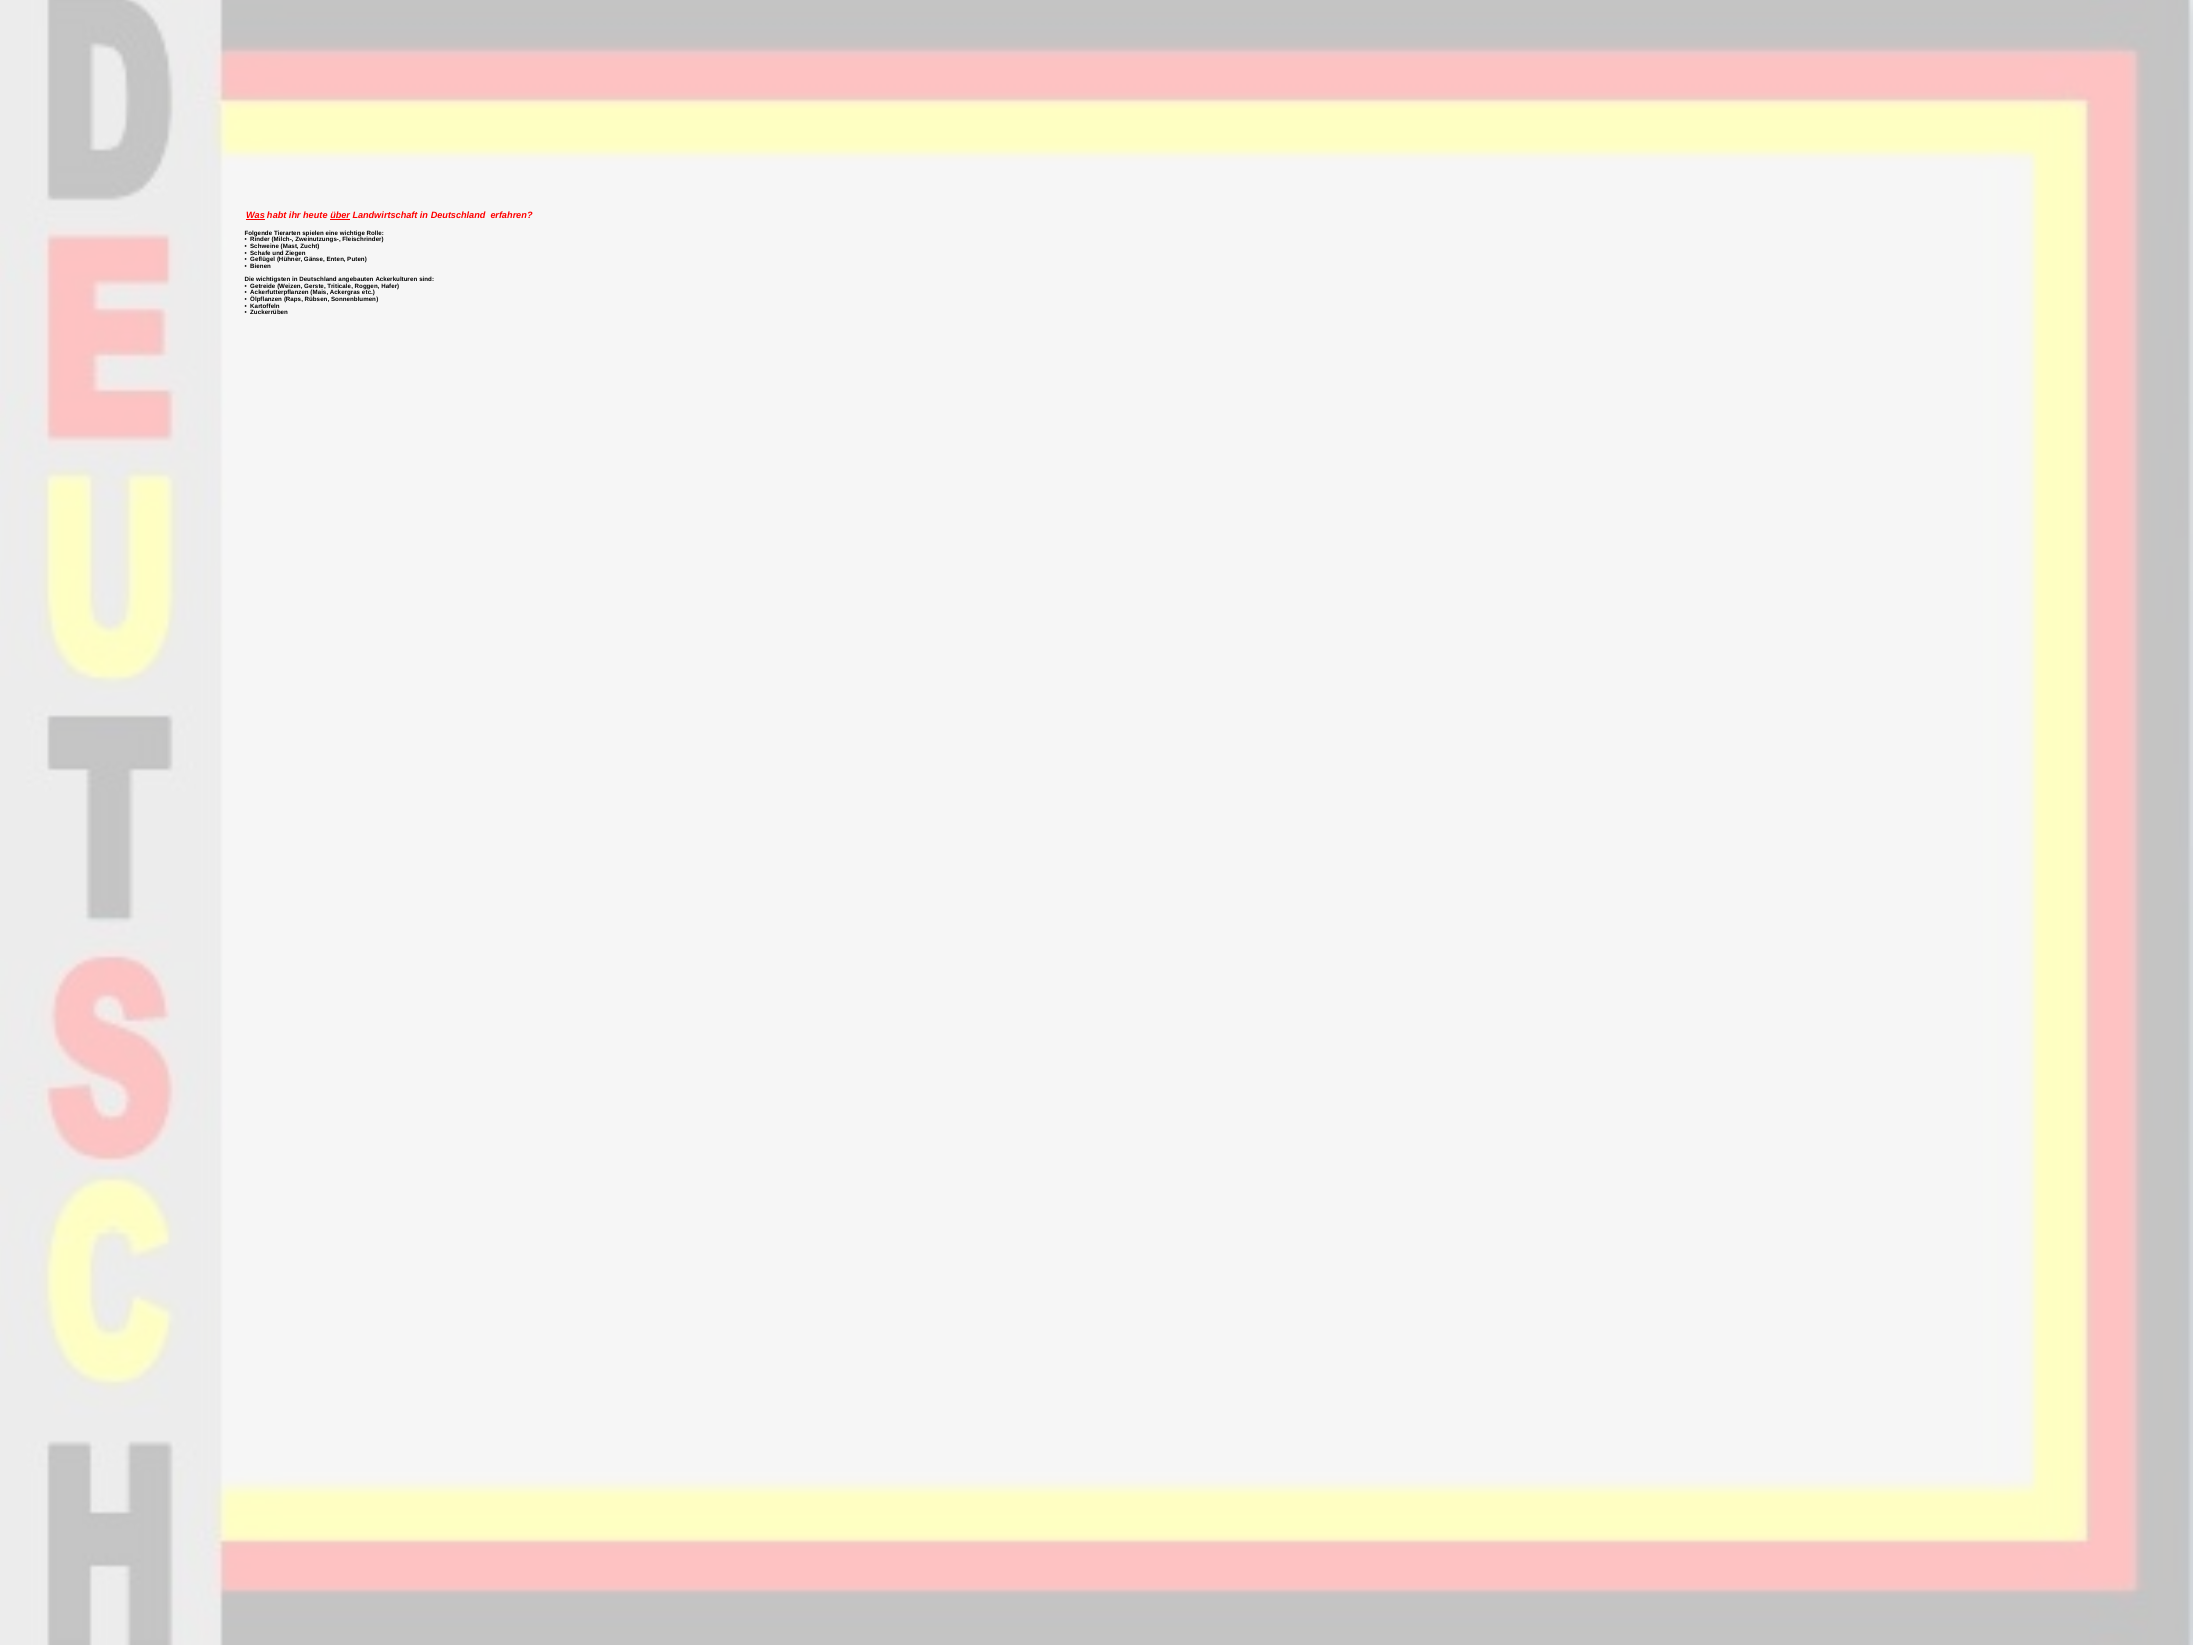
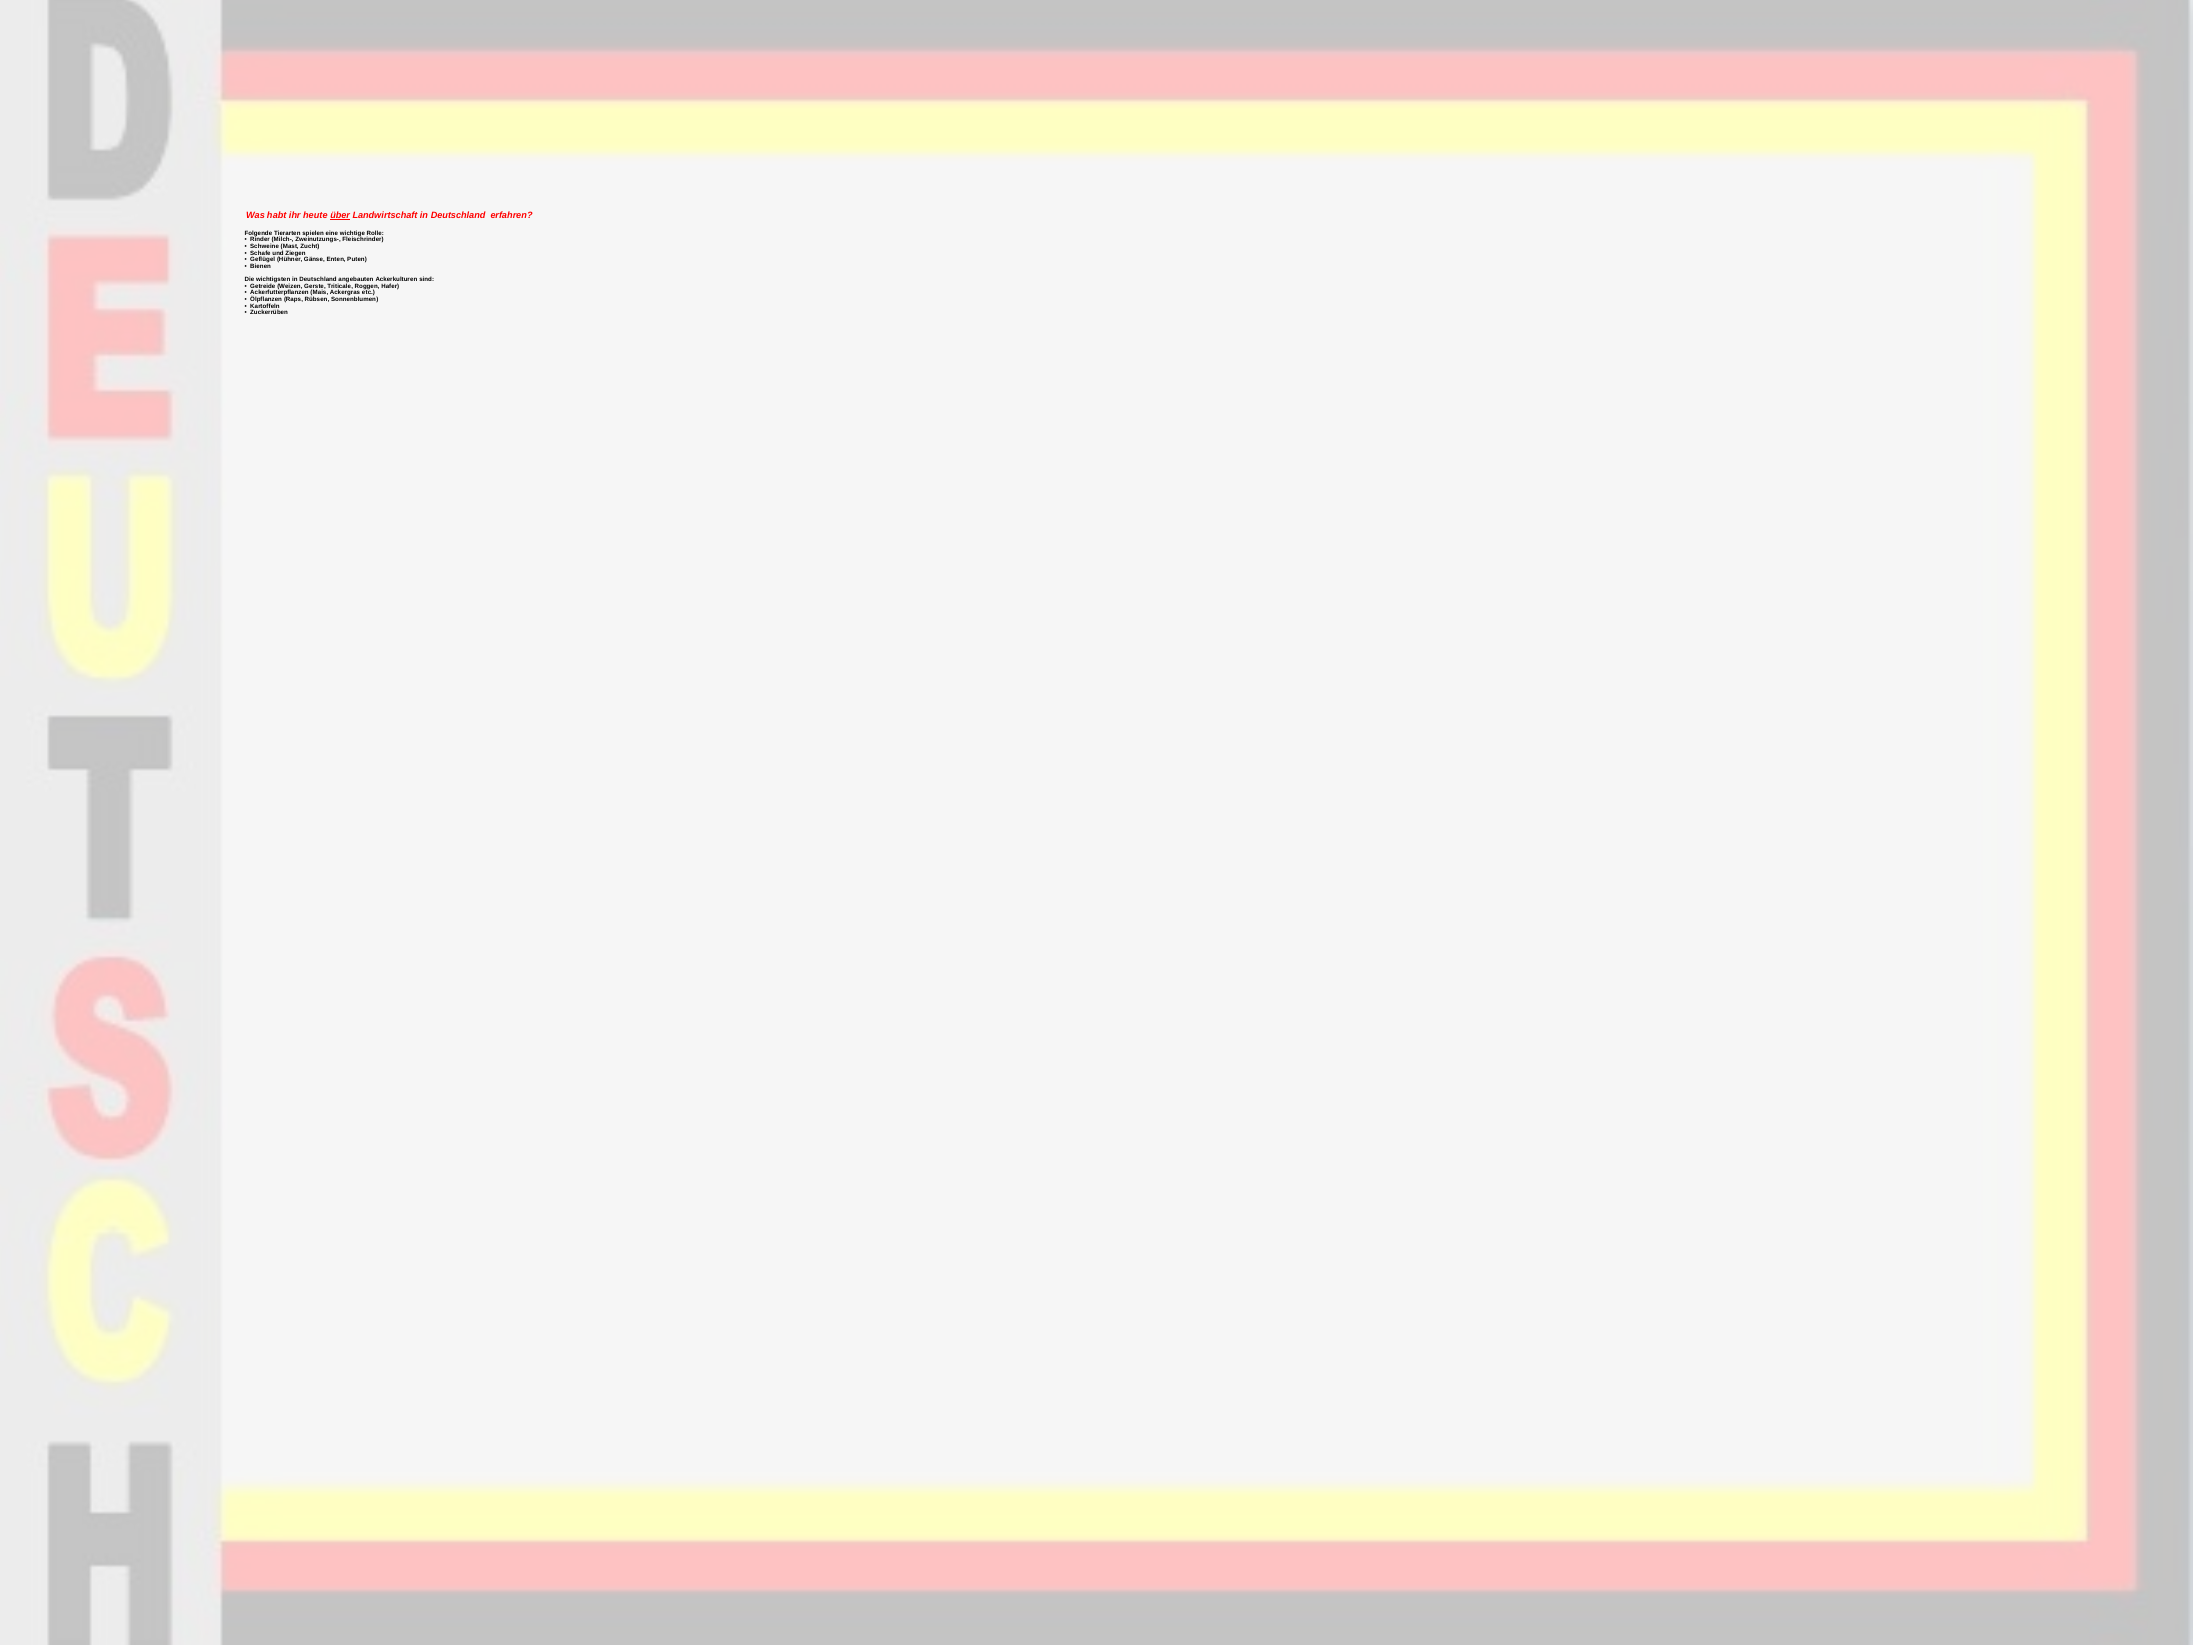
Was underline: present -> none
